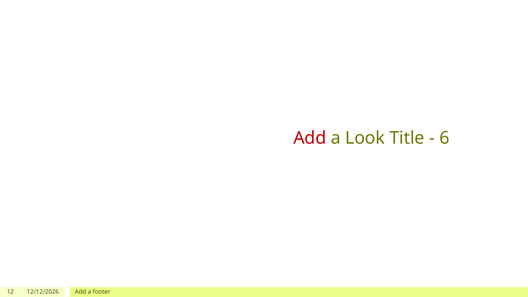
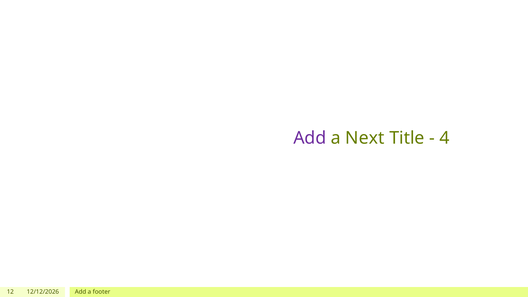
Add at (310, 138) colour: red -> purple
Look: Look -> Next
6: 6 -> 4
